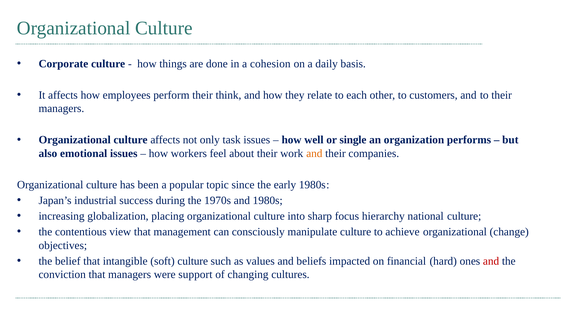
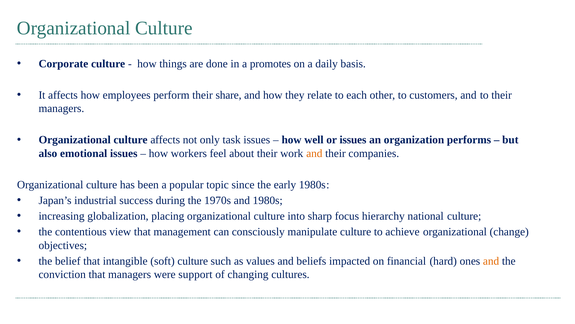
cohesion: cohesion -> promotes
think: think -> share
or single: single -> issues
and at (491, 261) colour: red -> orange
